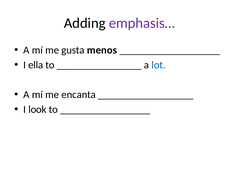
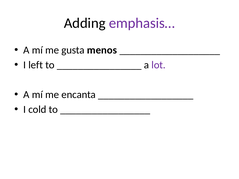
ella: ella -> left
lot colour: blue -> purple
look: look -> cold
